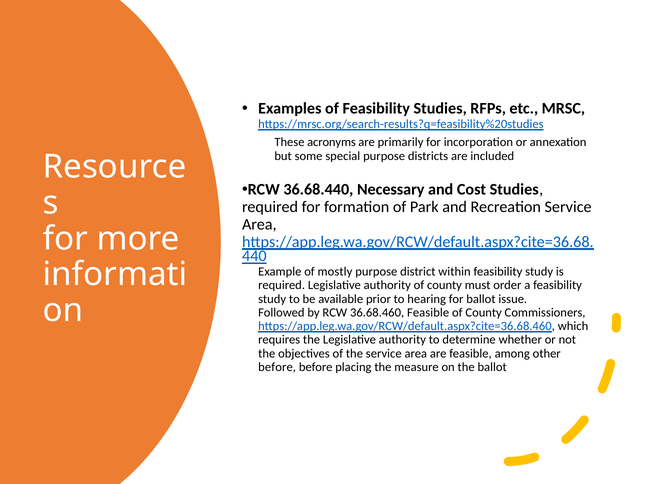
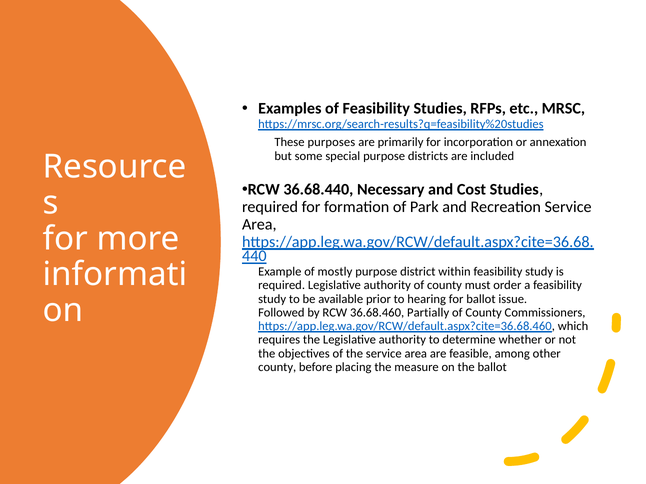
acronyms: acronyms -> purposes
36.68.460 Feasible: Feasible -> Partially
before at (277, 367): before -> county
